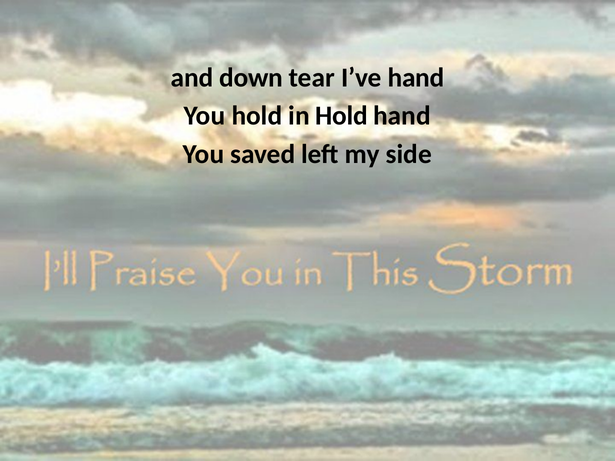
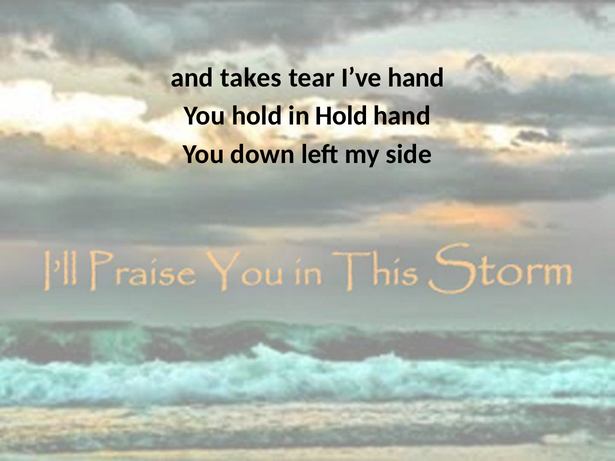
down: down -> takes
saved: saved -> down
